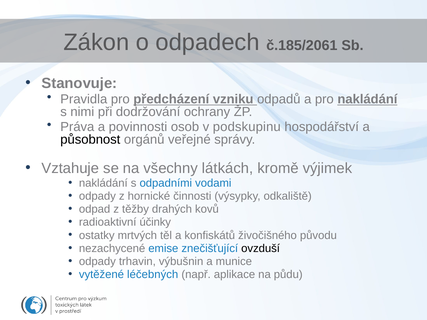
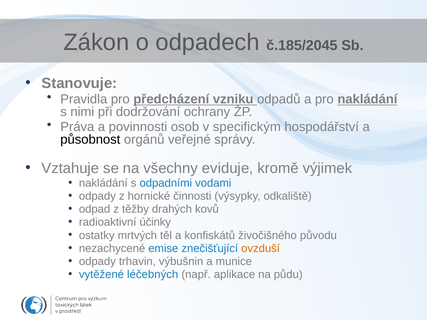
č.185/2061: č.185/2061 -> č.185/2045
podskupinu: podskupinu -> specifickým
látkách: látkách -> eviduje
ovzduší colour: black -> orange
